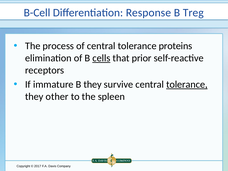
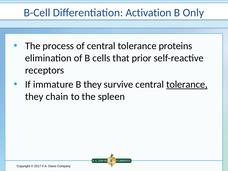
Response: Response -> Activation
Treg: Treg -> Only
cells underline: present -> none
other: other -> chain
